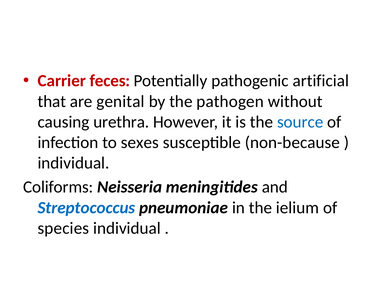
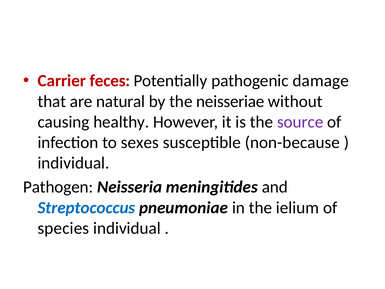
artificial: artificial -> damage
genital: genital -> natural
pathogen: pathogen -> neisseriae
urethra: urethra -> healthy
source colour: blue -> purple
Coliforms: Coliforms -> Pathogen
